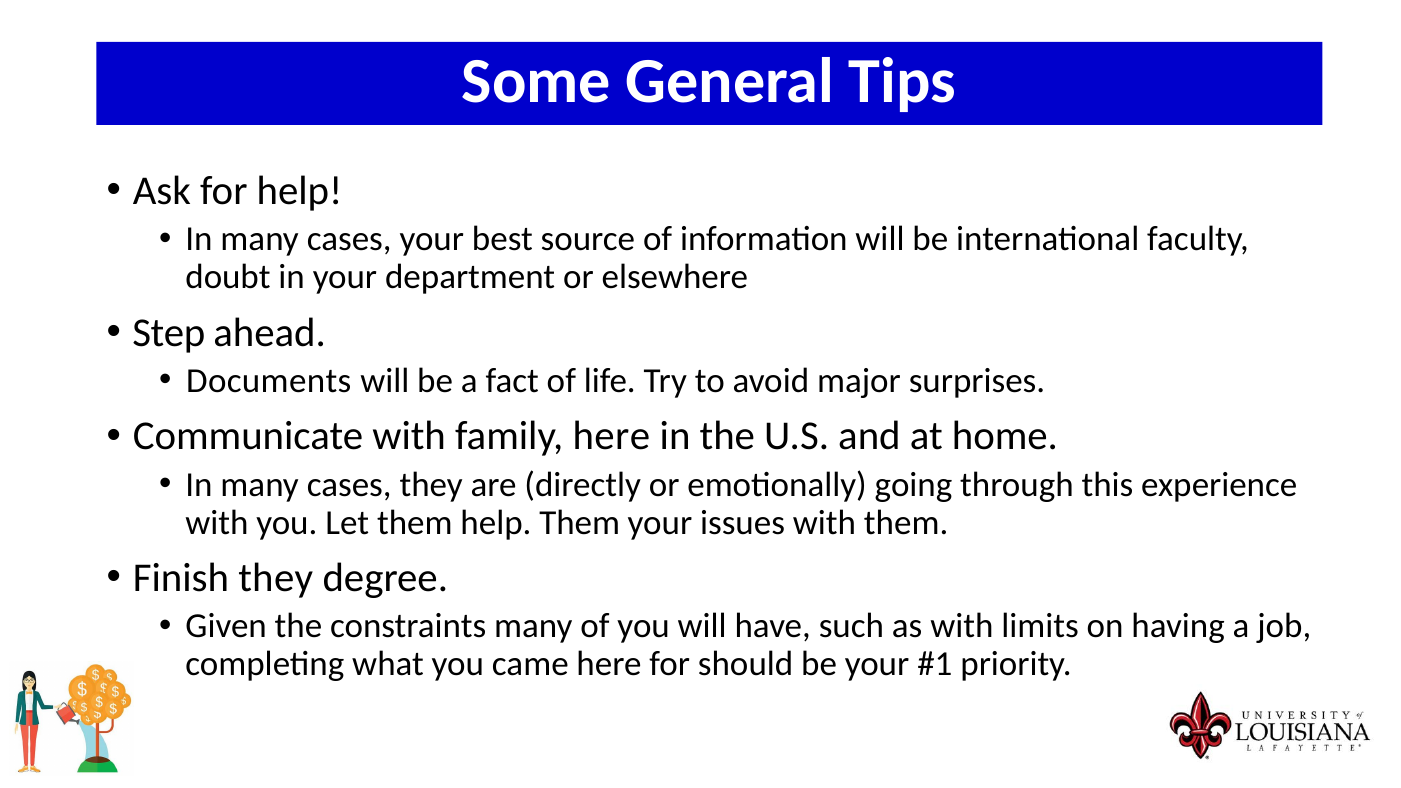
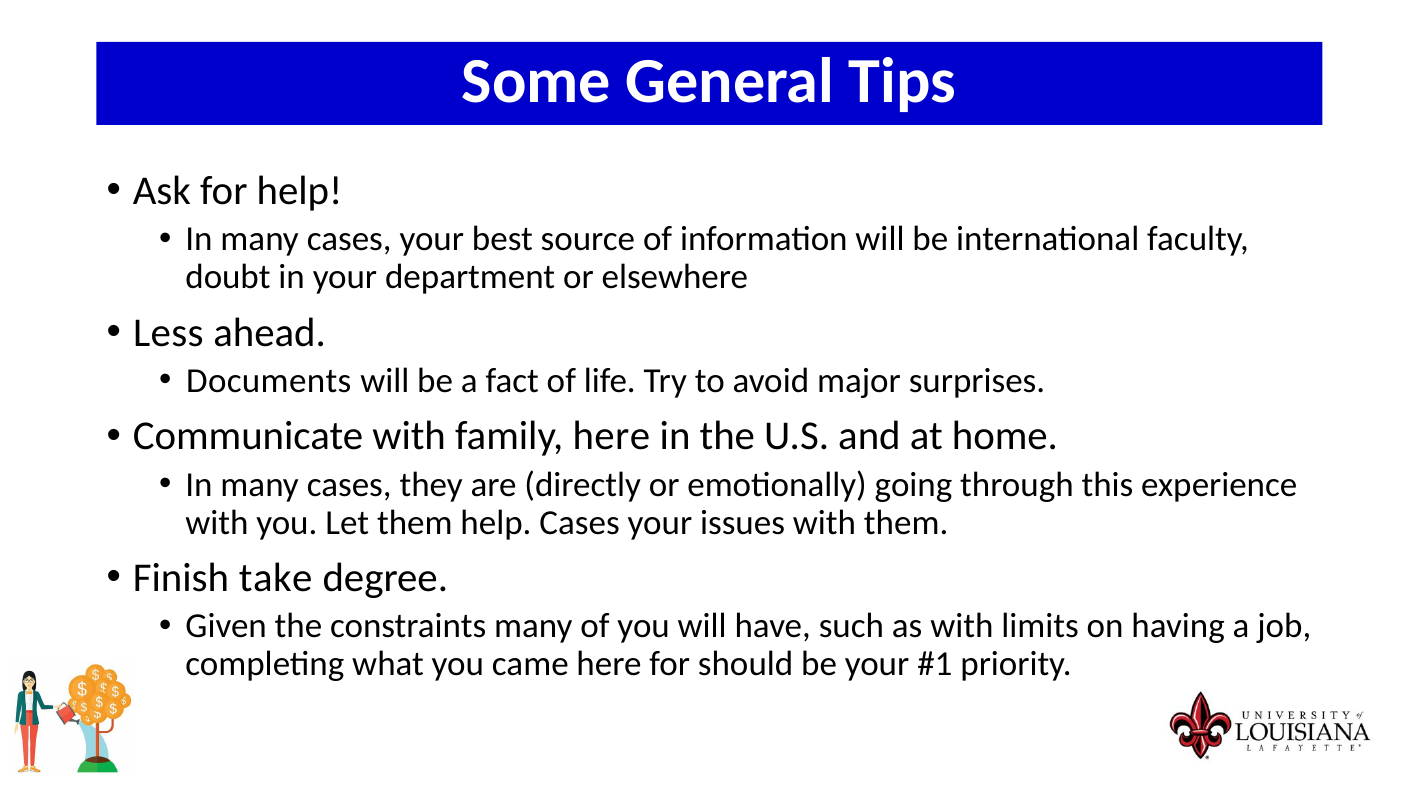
Step: Step -> Less
help Them: Them -> Cases
Finish they: they -> take
